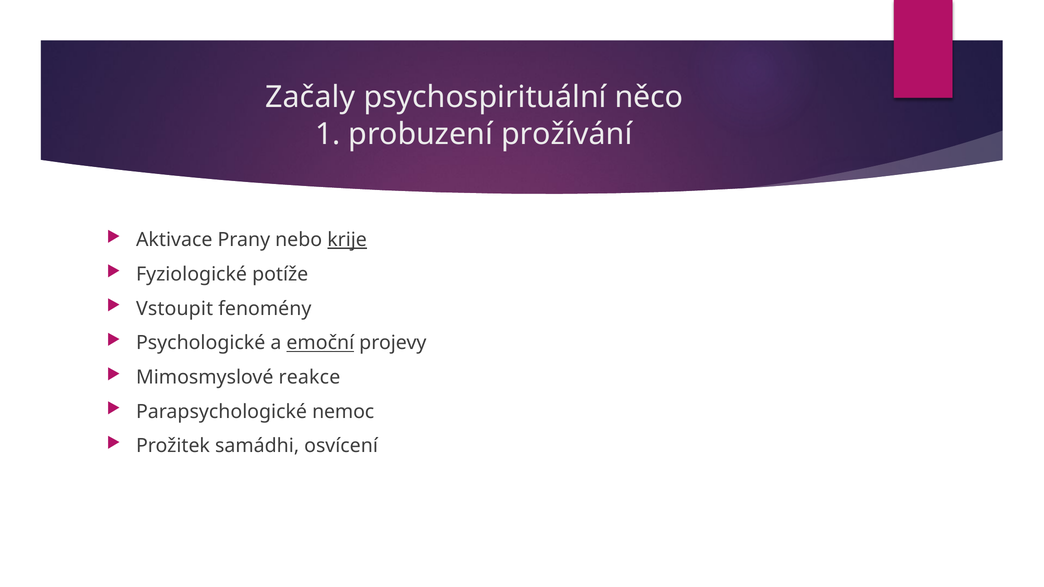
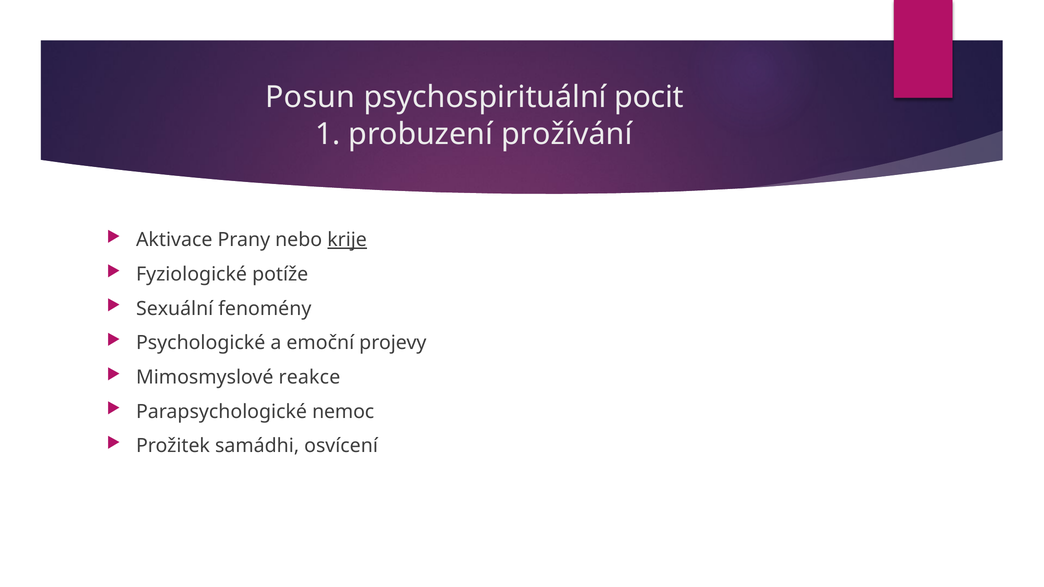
Začaly: Začaly -> Posun
něco: něco -> pocit
Vstoupit: Vstoupit -> Sexuální
emoční underline: present -> none
